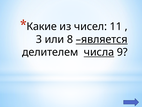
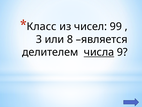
Какие: Какие -> Класс
11: 11 -> 99
является underline: present -> none
